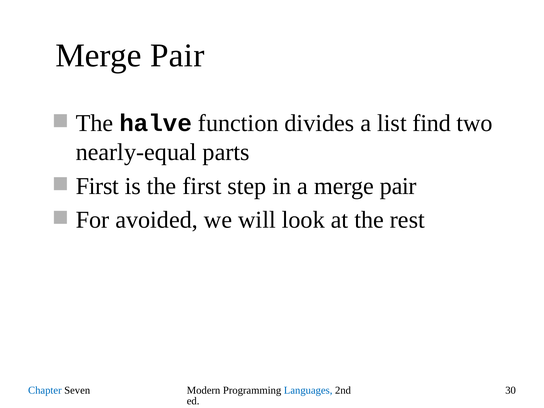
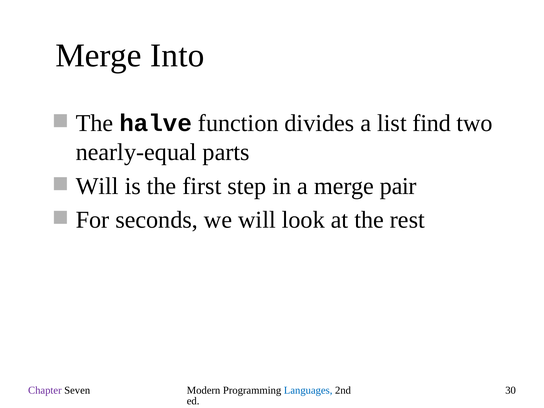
Pair at (177, 56): Pair -> Into
First at (97, 186): First -> Will
avoided: avoided -> seconds
Chapter colour: blue -> purple
